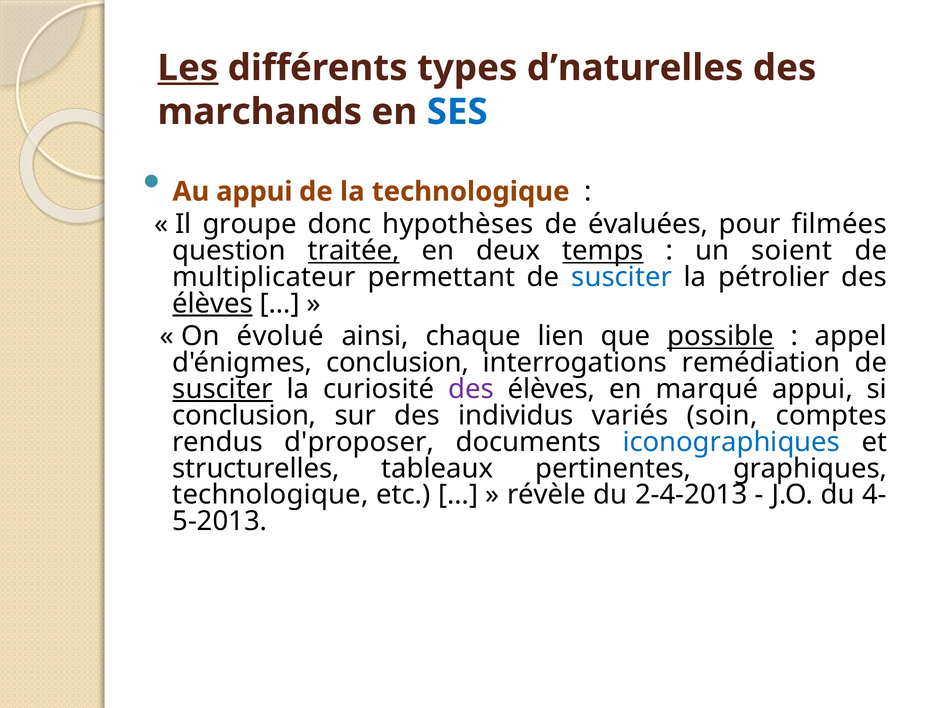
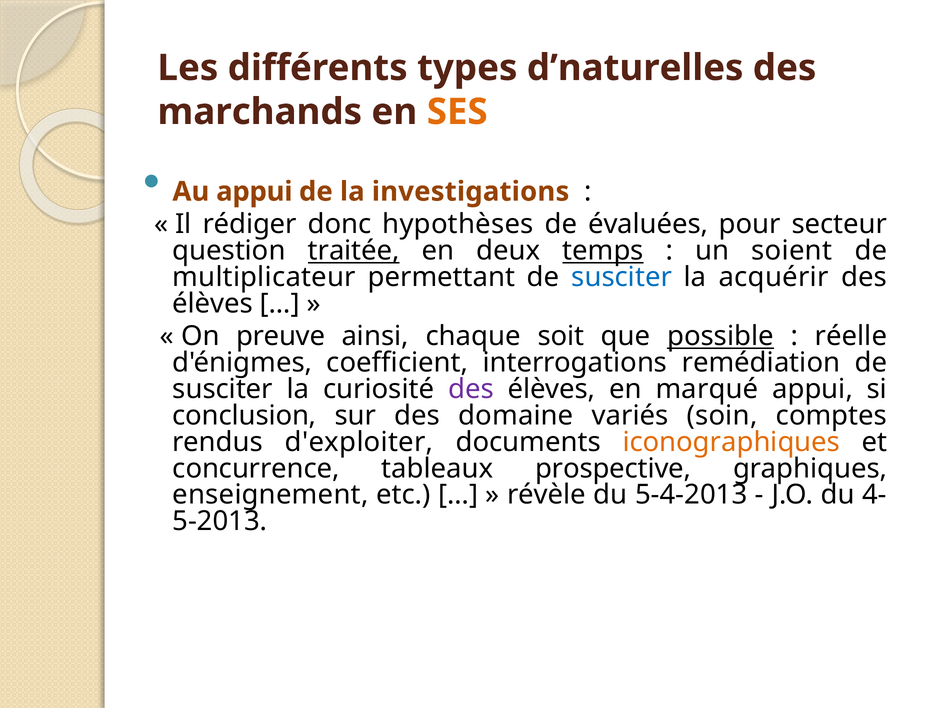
Les underline: present -> none
SES colour: blue -> orange
la technologique: technologique -> investigations
groupe: groupe -> rédiger
filmées: filmées -> secteur
pétrolier: pétrolier -> acquérir
élèves at (213, 304) underline: present -> none
évolué: évolué -> preuve
lien: lien -> soit
appel: appel -> réelle
d'énigmes conclusion: conclusion -> coefficient
susciter at (223, 389) underline: present -> none
individus: individus -> domaine
d'proposer: d'proposer -> d'exploiter
iconographiques colour: blue -> orange
structurelles: structurelles -> concurrence
pertinentes: pertinentes -> prospective
technologique at (270, 495): technologique -> enseignement
2-4-2013: 2-4-2013 -> 5-4-2013
